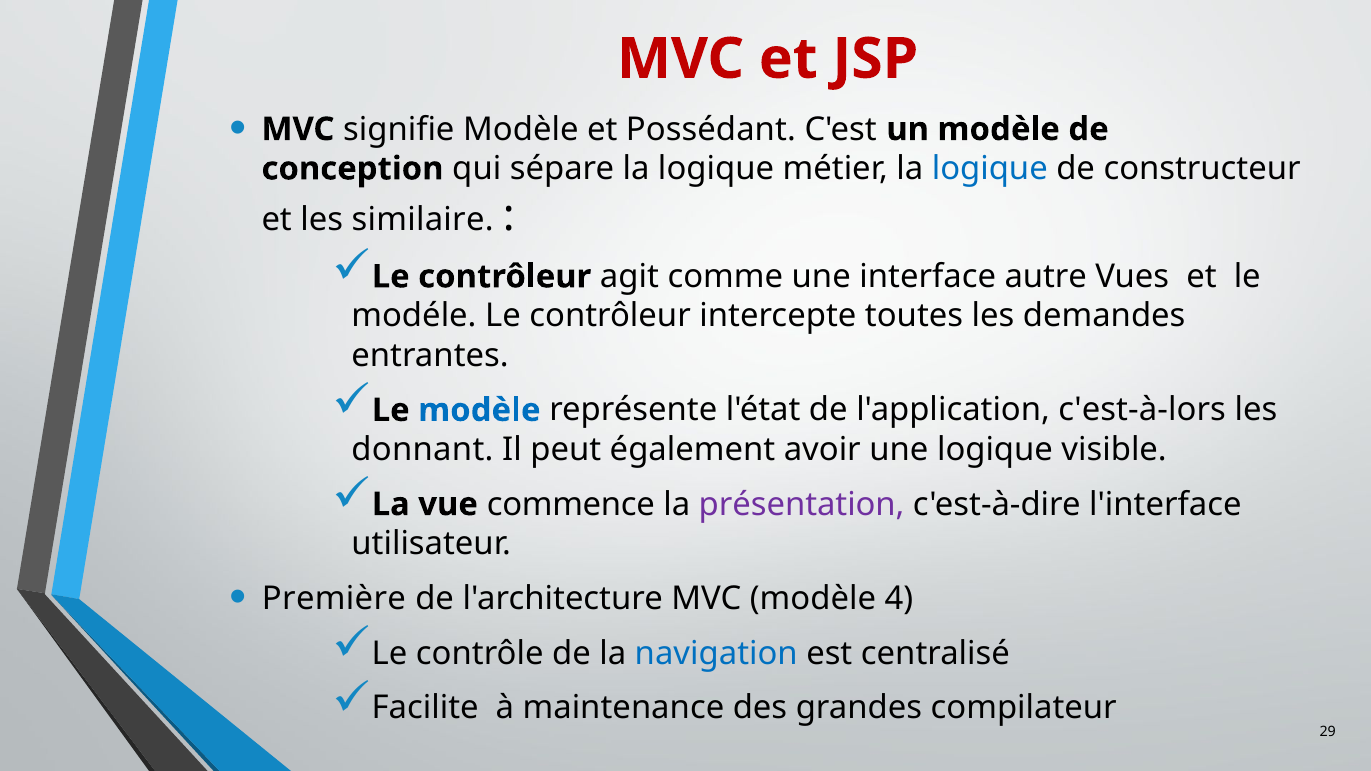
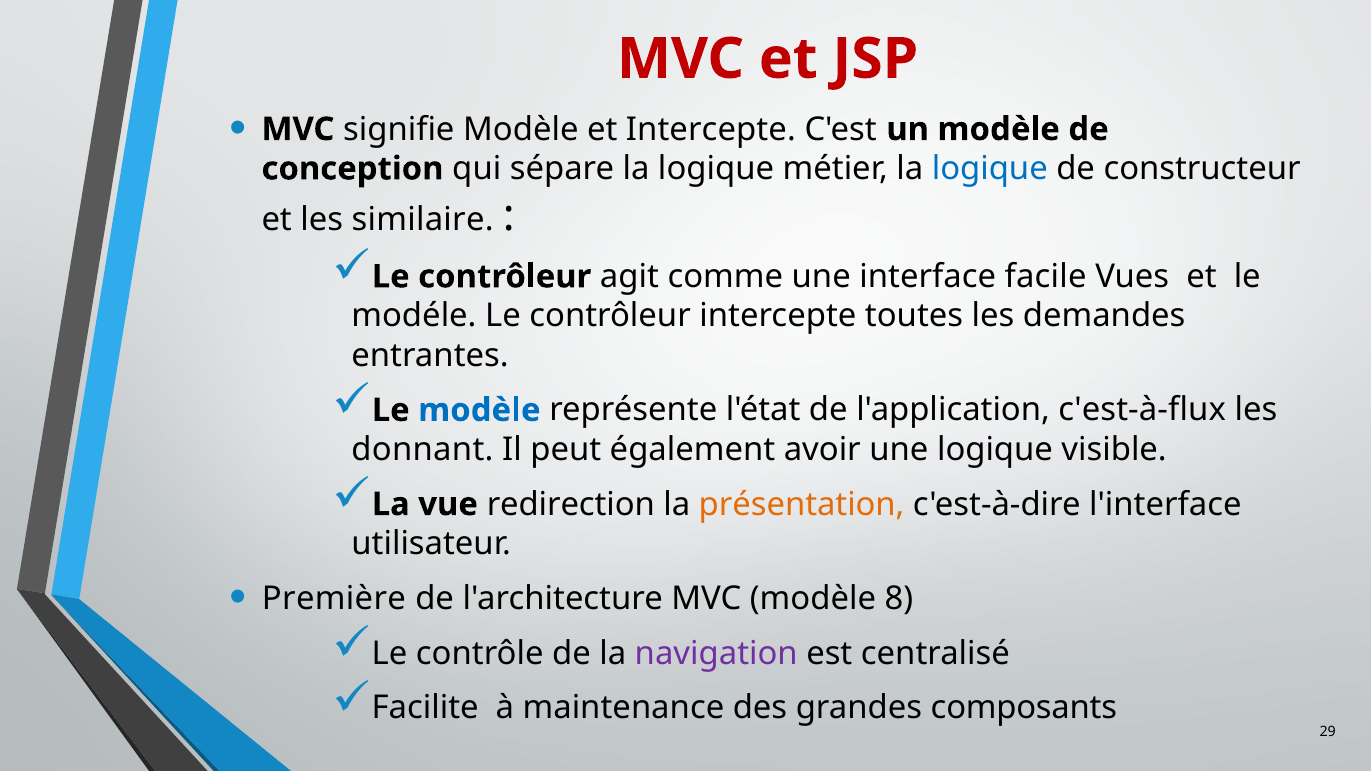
et Possédant: Possédant -> Intercepte
autre: autre -> facile
c'est-à-lors: c'est-à-lors -> c'est-à-flux
commence: commence -> redirection
présentation colour: purple -> orange
4: 4 -> 8
navigation colour: blue -> purple
compilateur: compilateur -> composants
